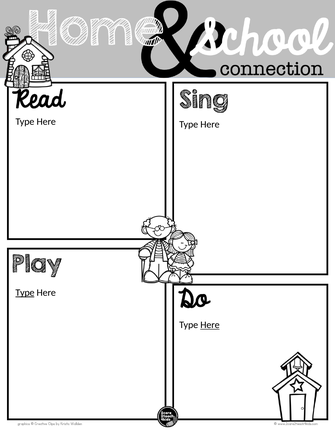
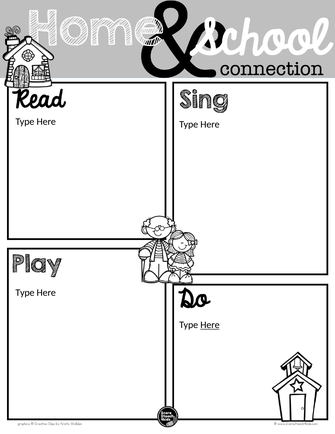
Type at (25, 292) underline: present -> none
